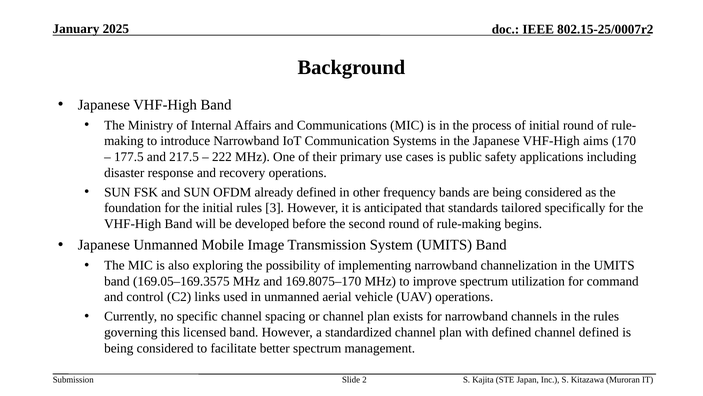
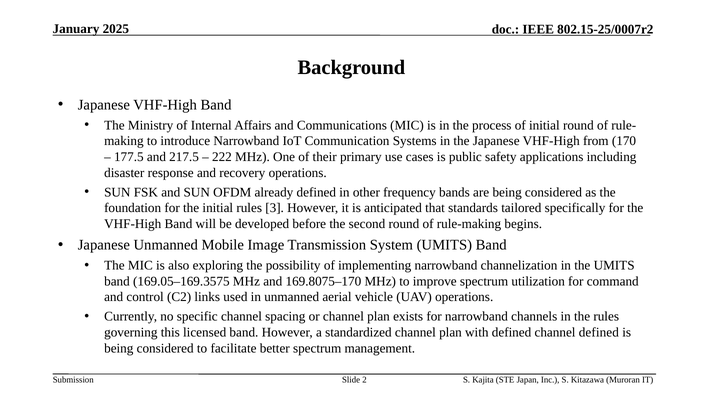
aims: aims -> from
